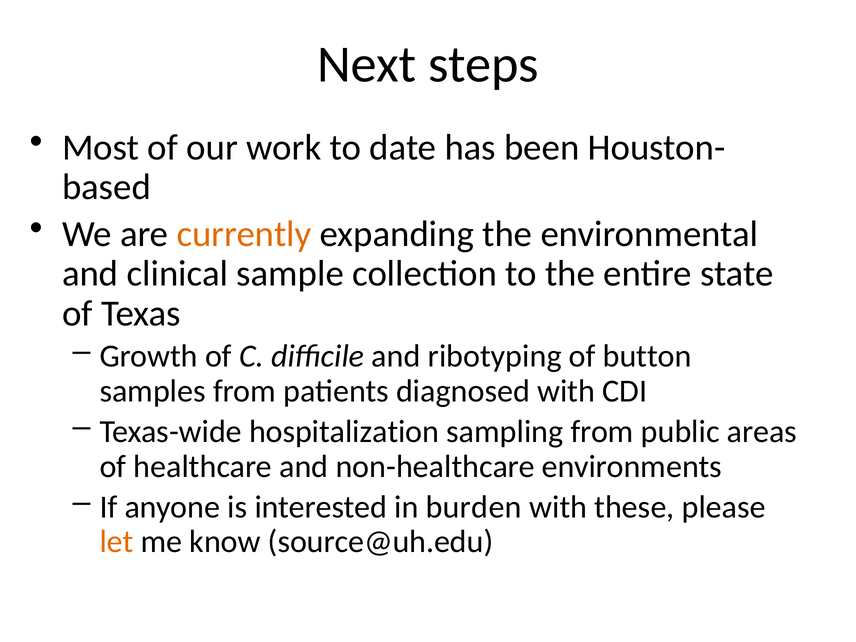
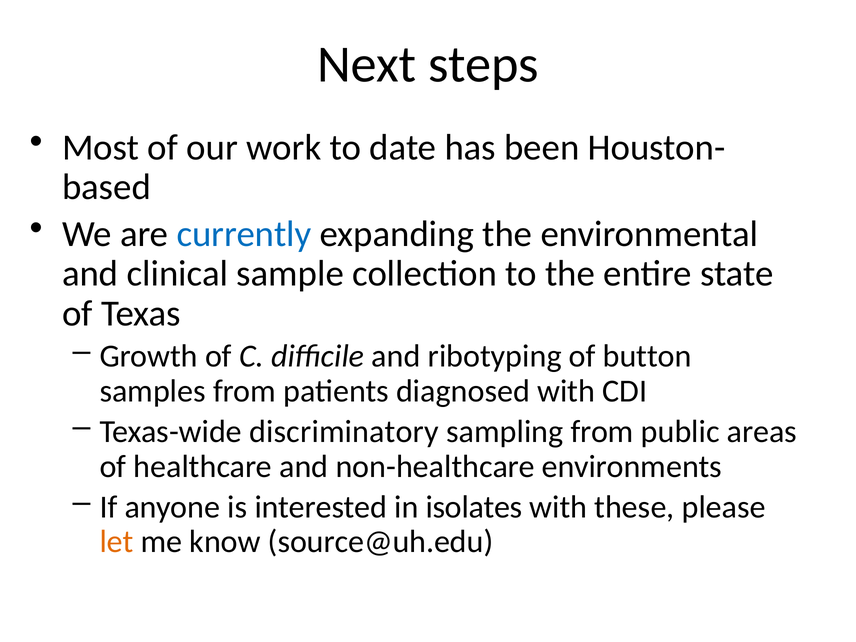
currently colour: orange -> blue
hospitalization: hospitalization -> discriminatory
burden: burden -> isolates
